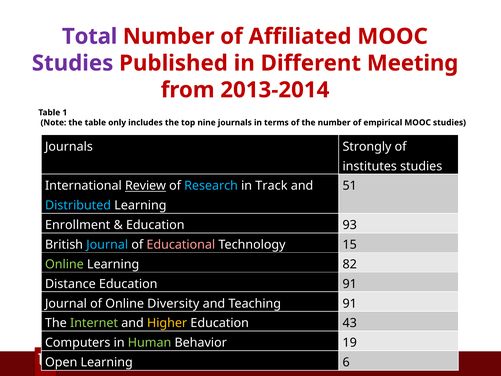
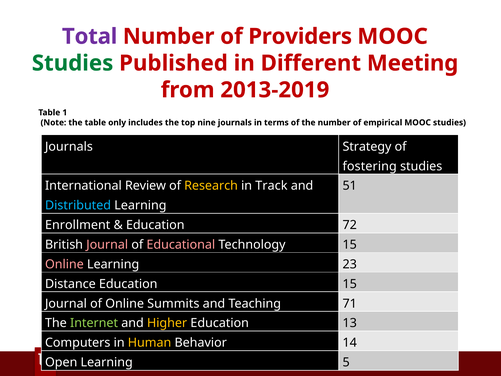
Affiliated: Affiliated -> Providers
Studies at (73, 63) colour: purple -> green
2013-2014: 2013-2014 -> 2013-2019
Strongly: Strongly -> Strategy
institutes: institutes -> fostering
Review underline: present -> none
Research colour: light blue -> yellow
93: 93 -> 72
Journal at (107, 245) colour: light blue -> pink
Online at (64, 264) colour: light green -> pink
82: 82 -> 23
Education 91: 91 -> 15
Diversity: Diversity -> Summits
Teaching 91: 91 -> 71
43: 43 -> 13
Human colour: light green -> yellow
19: 19 -> 14
6: 6 -> 5
